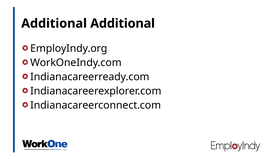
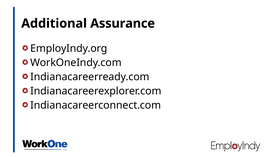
Additional Additional: Additional -> Assurance
